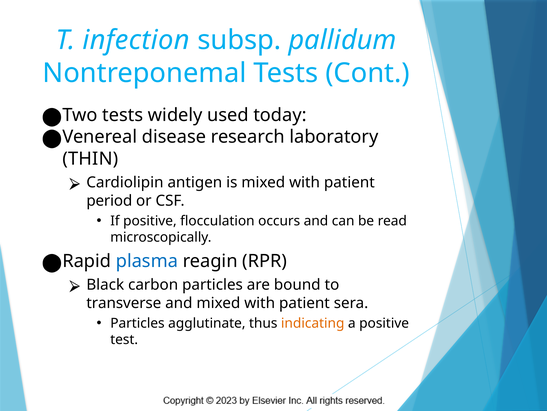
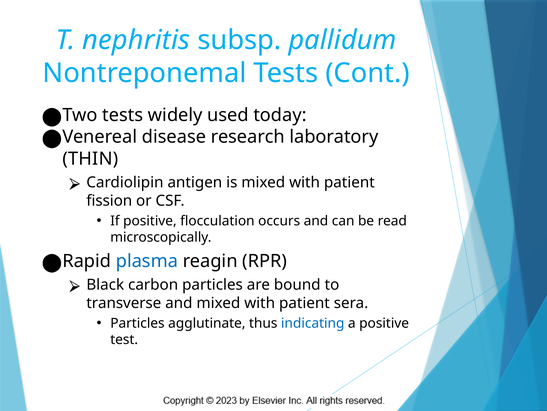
infection: infection -> nephritis
period: period -> fission
indicating colour: orange -> blue
